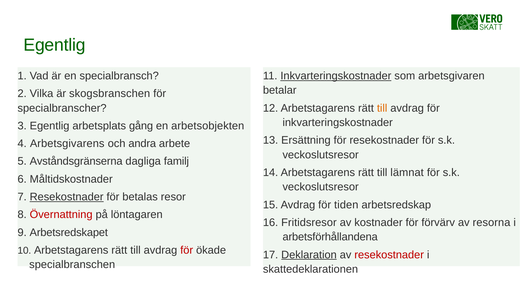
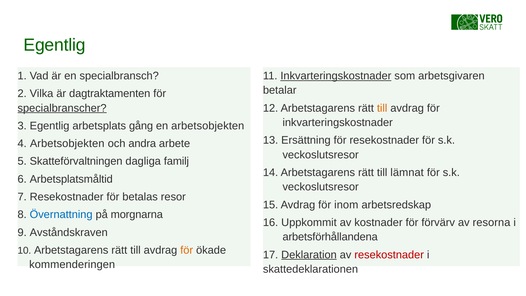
skogsbranschen: skogsbranschen -> dagtraktamenten
specialbranscher underline: none -> present
4 Arbetsgivarens: Arbetsgivarens -> Arbetsobjekten
Avståndsgränserna: Avståndsgränserna -> Skatteförvaltningen
Måltidskostnader: Måltidskostnader -> Arbetsplatsmåltid
Resekostnader at (67, 197) underline: present -> none
tiden: tiden -> inom
Övernattning colour: red -> blue
löntagaren: löntagaren -> morgnarna
Fritidsresor: Fritidsresor -> Uppkommit
Arbetsredskapet: Arbetsredskapet -> Avståndskraven
för at (187, 250) colour: red -> orange
specialbranschen: specialbranschen -> kommenderingen
